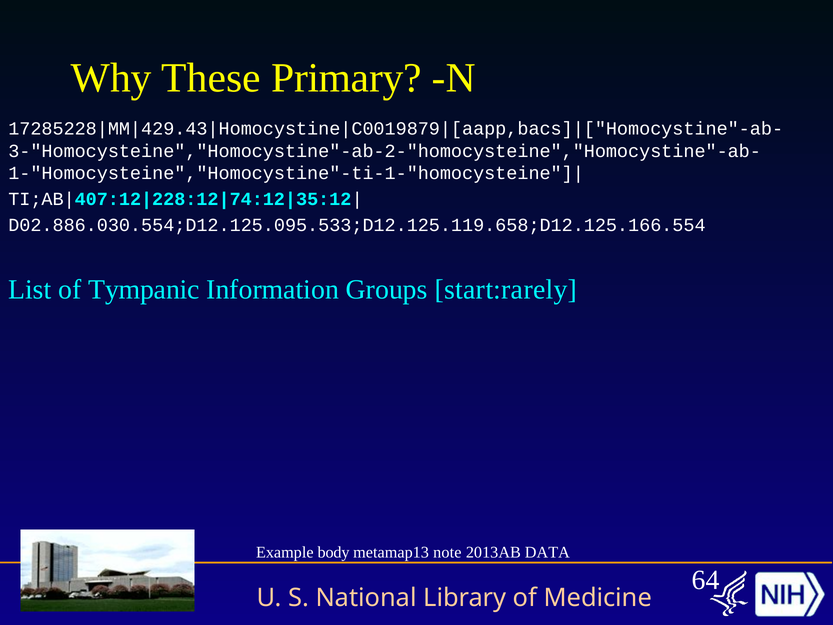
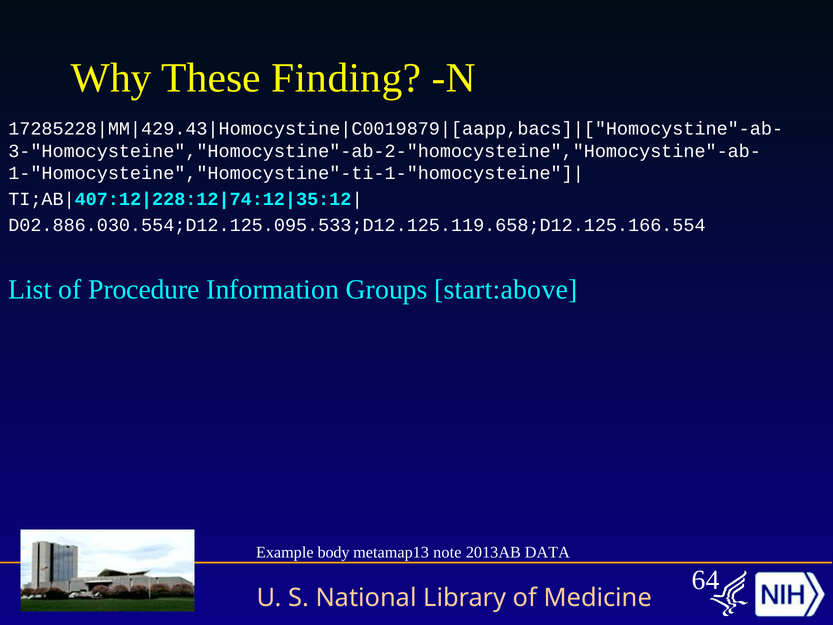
Primary: Primary -> Finding
Tympanic: Tympanic -> Procedure
start:rarely: start:rarely -> start:above
